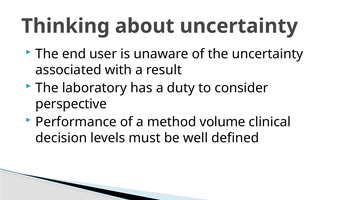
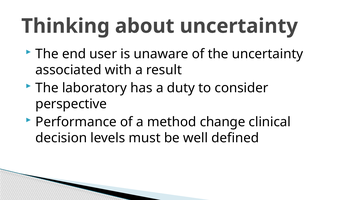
volume: volume -> change
